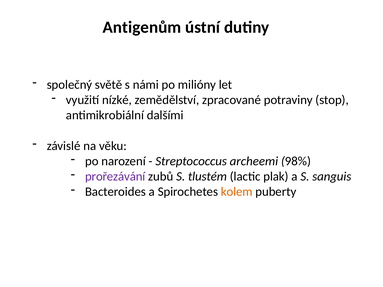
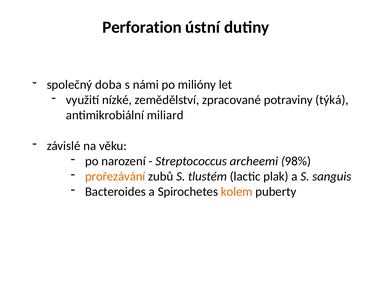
Antigenům: Antigenům -> Perforation
světě: světě -> doba
stop: stop -> týká
dalšími: dalšími -> miliard
prořezávání colour: purple -> orange
